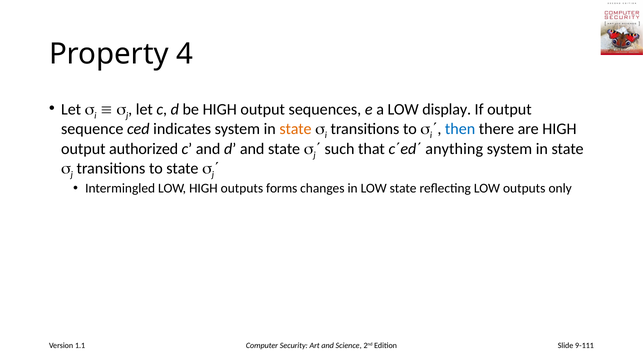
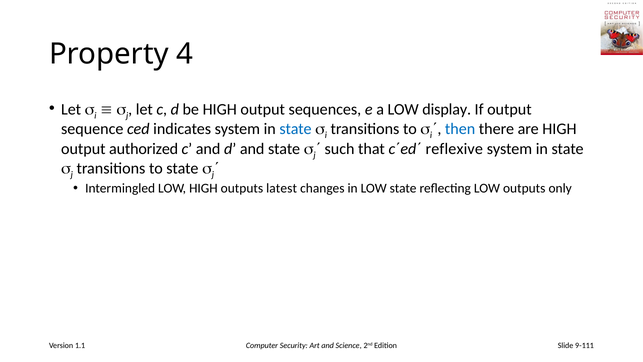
state at (295, 129) colour: orange -> blue
anything: anything -> reflexive
forms: forms -> latest
